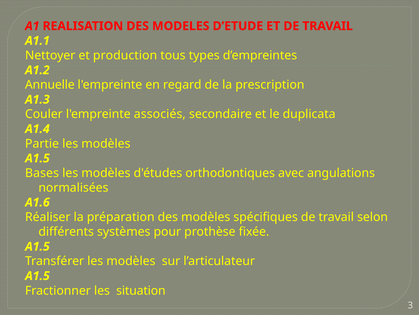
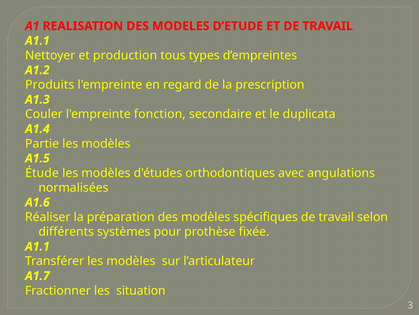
Annuelle: Annuelle -> Produits
associés: associés -> fonction
Bases: Bases -> Étude
A1.5 at (37, 246): A1.5 -> A1.1
A1.5 at (37, 275): A1.5 -> A1.7
